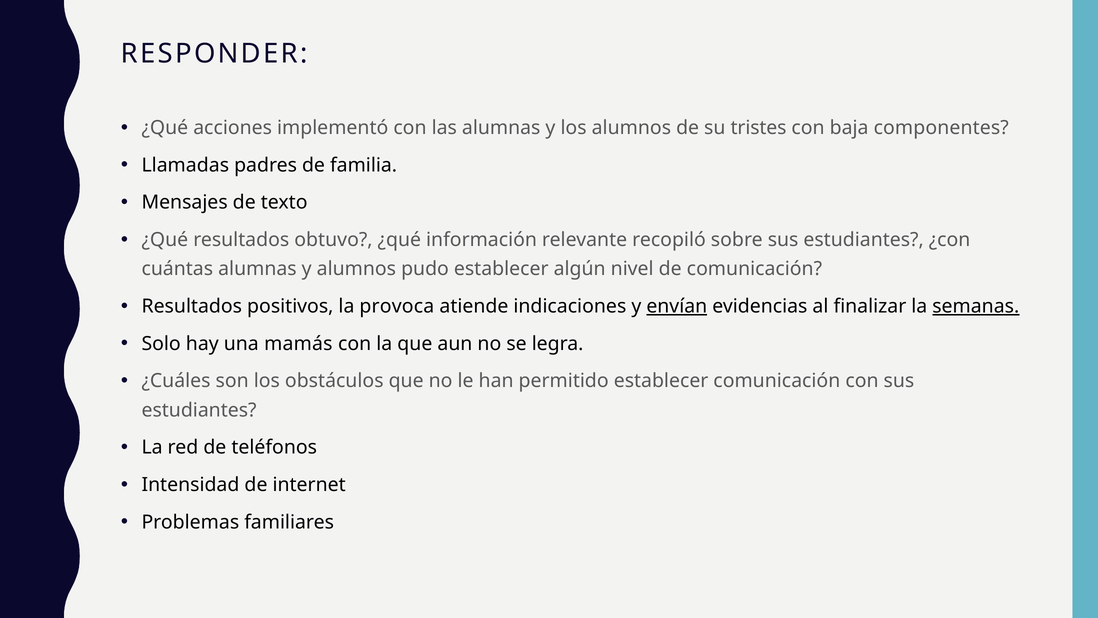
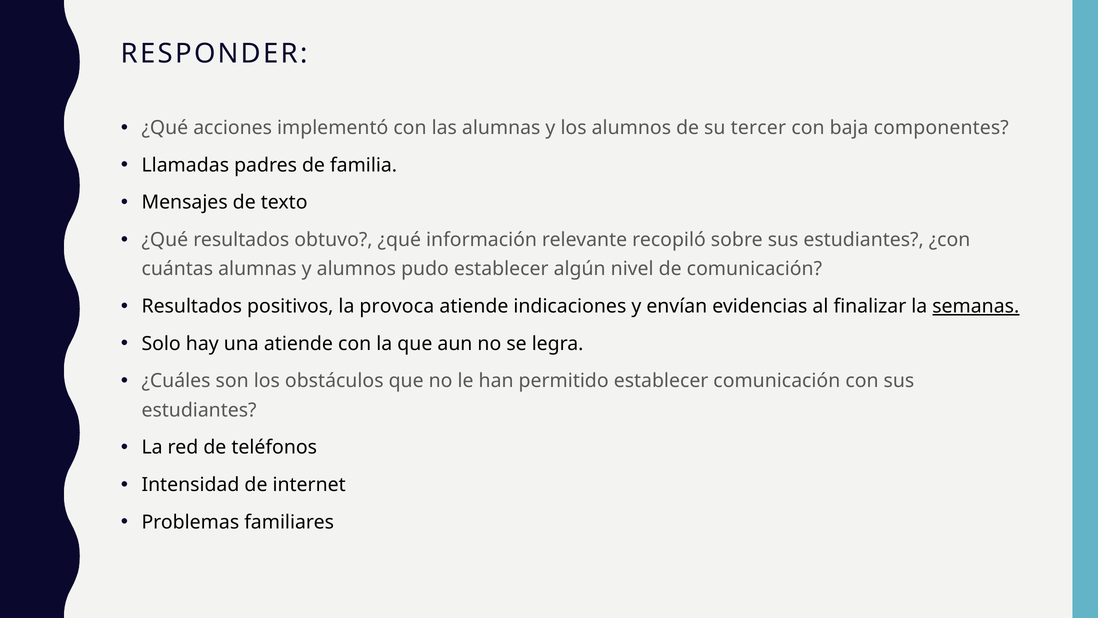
tristes: tristes -> tercer
envían underline: present -> none
una mamás: mamás -> atiende
